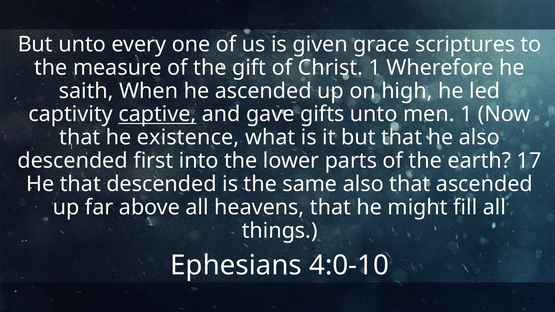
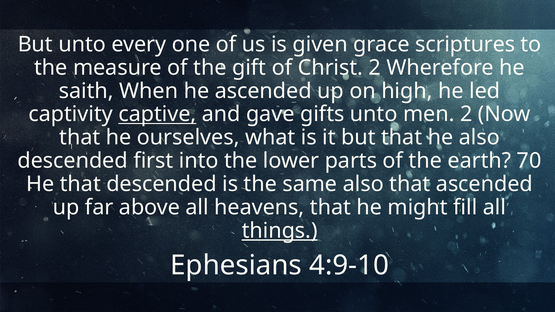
Christ 1: 1 -> 2
men 1: 1 -> 2
existence: existence -> ourselves
17: 17 -> 70
things underline: none -> present
4:0-10: 4:0-10 -> 4:9-10
